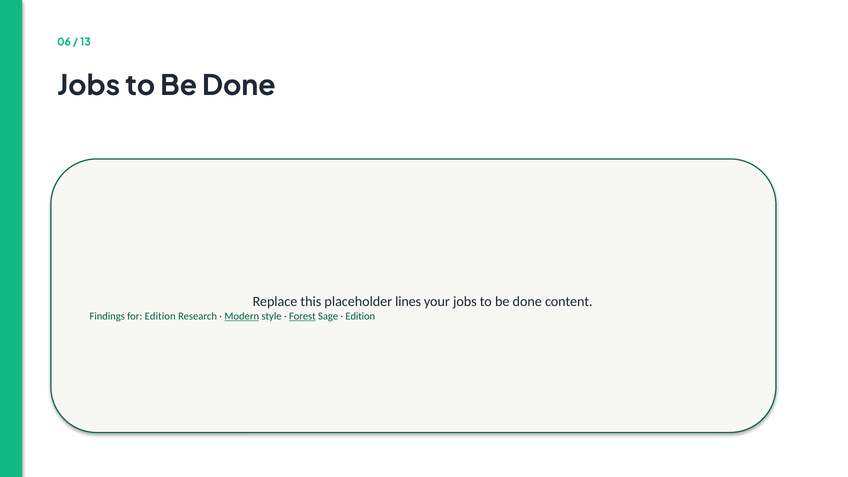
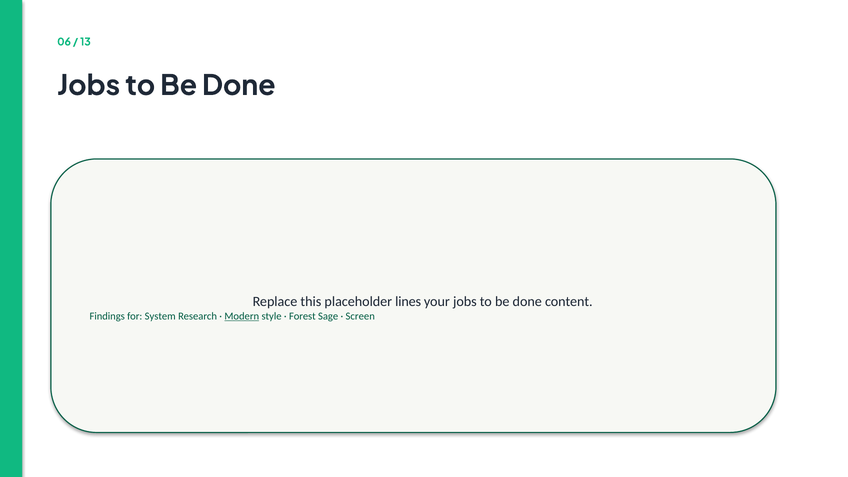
for Edition: Edition -> System
Forest underline: present -> none
Edition at (360, 316): Edition -> Screen
